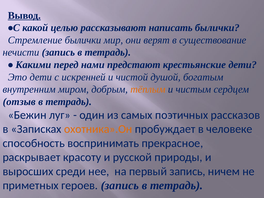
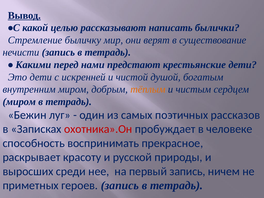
Стремление былички: былички -> быличку
отзыв at (19, 102): отзыв -> миром
охотника».Он colour: orange -> red
